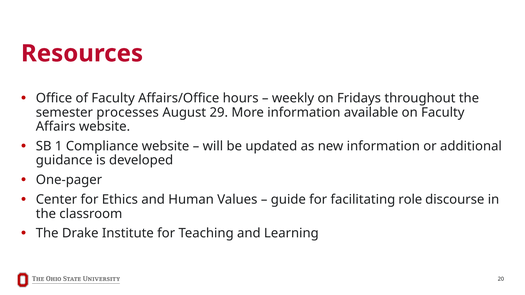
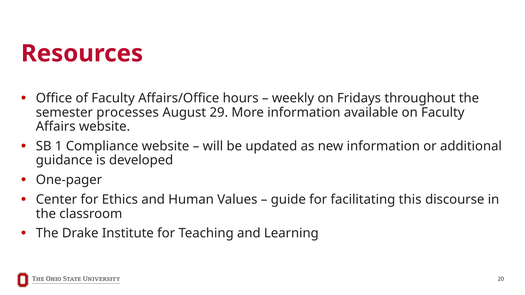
role: role -> this
